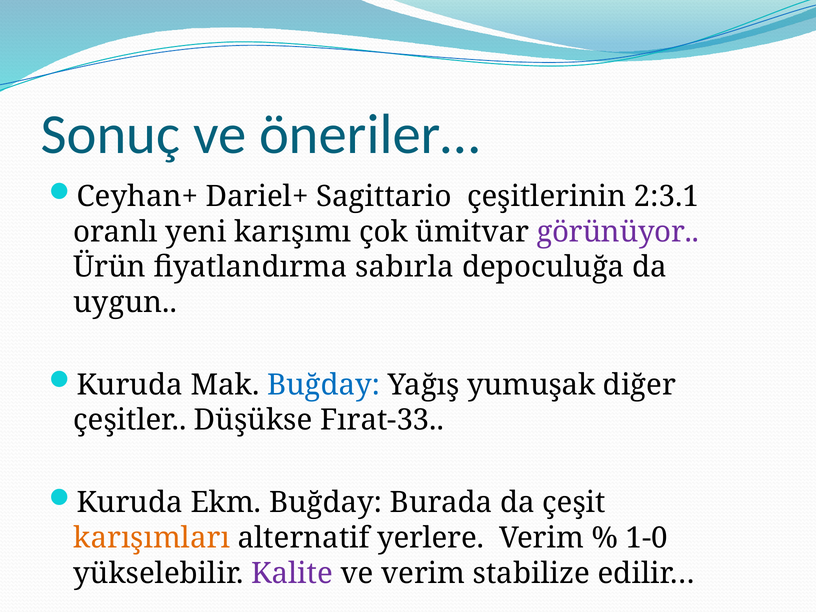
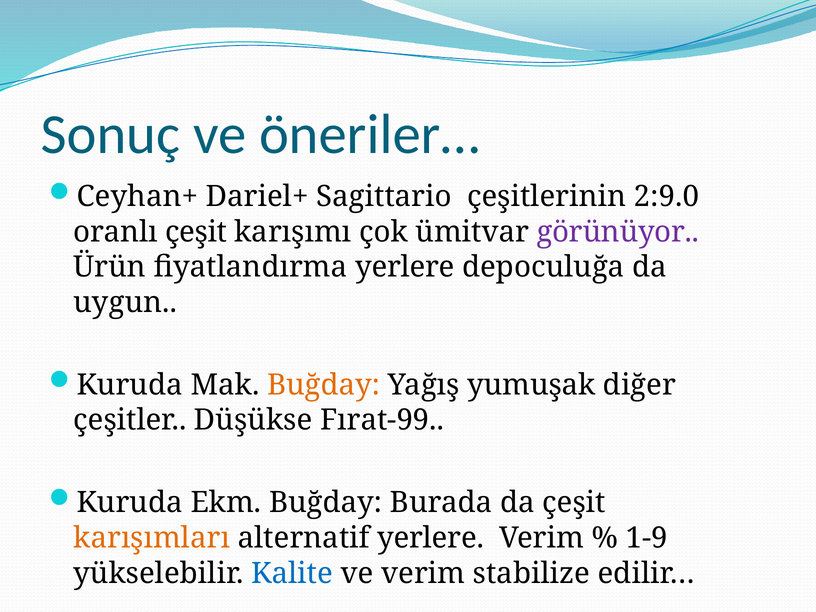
2:3.1: 2:3.1 -> 2:9.0
oranlı yeni: yeni -> çeşit
fiyatlandırma sabırla: sabırla -> yerlere
Buğday at (324, 385) colour: blue -> orange
Fırat-33: Fırat-33 -> Fırat-99
1-0: 1-0 -> 1-9
Kalite colour: purple -> blue
